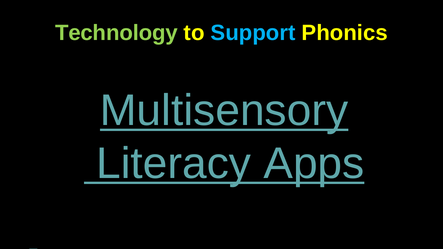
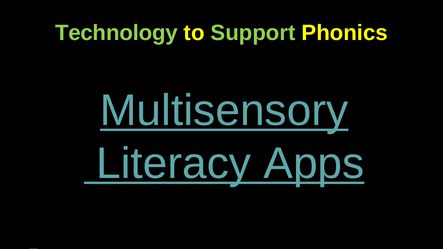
Support colour: light blue -> light green
